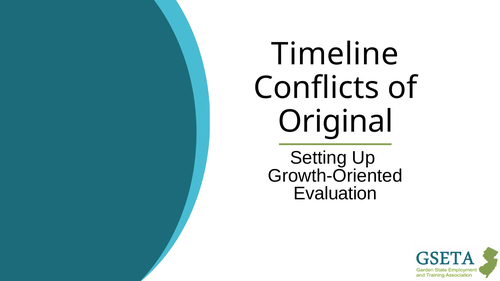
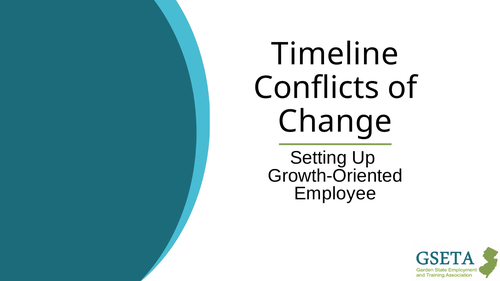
Original: Original -> Change
Evaluation: Evaluation -> Employee
